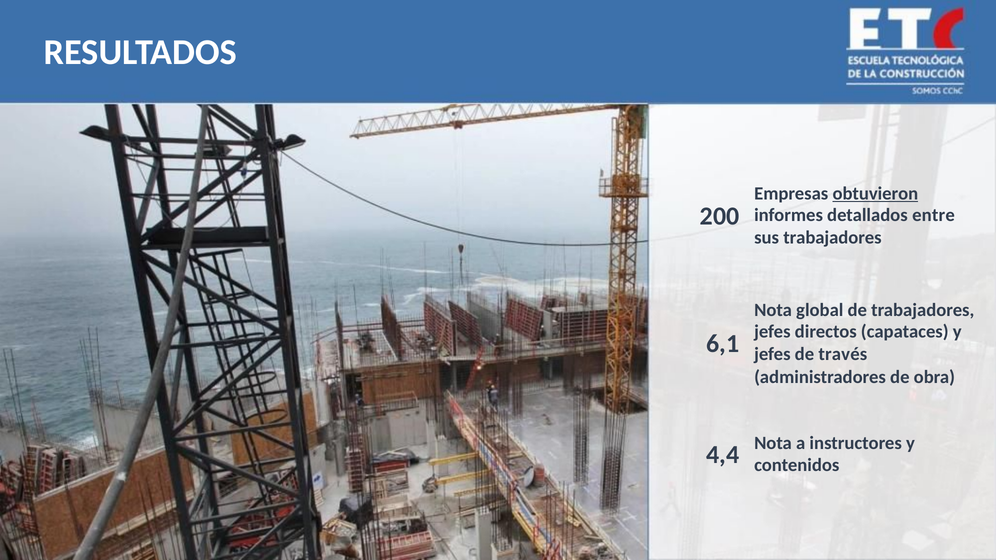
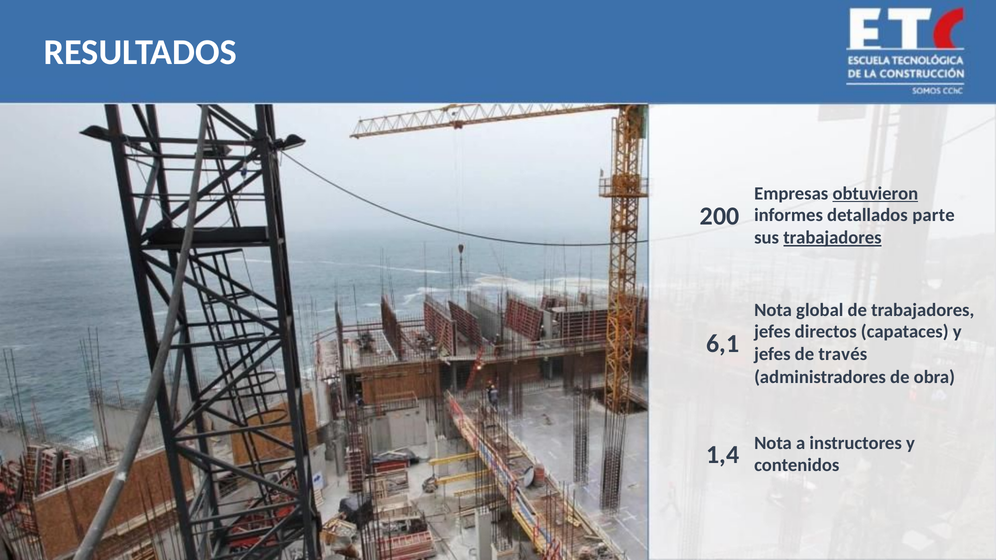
entre: entre -> parte
trabajadores at (832, 238) underline: none -> present
4,4: 4,4 -> 1,4
